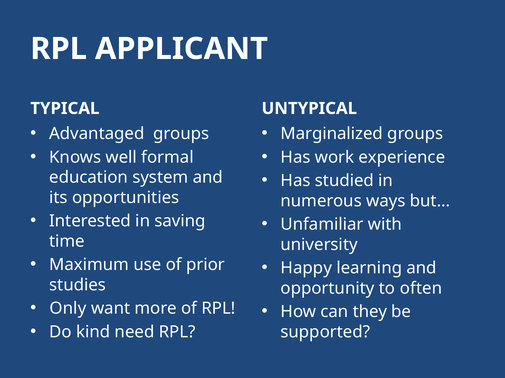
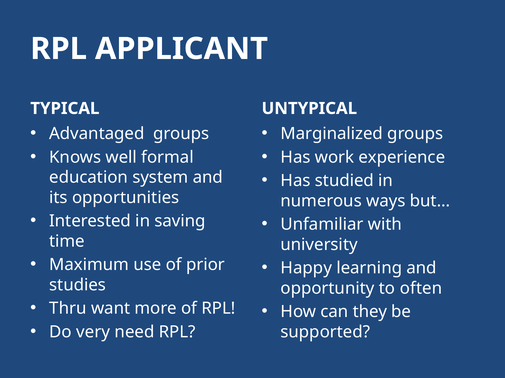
Only: Only -> Thru
kind: kind -> very
